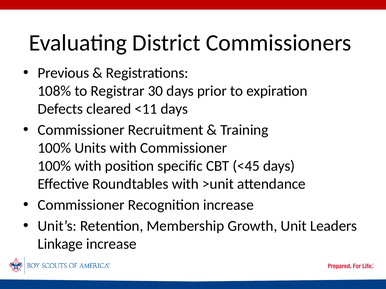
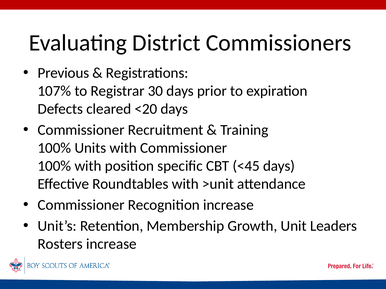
108%: 108% -> 107%
<11: <11 -> <20
Linkage: Linkage -> Rosters
